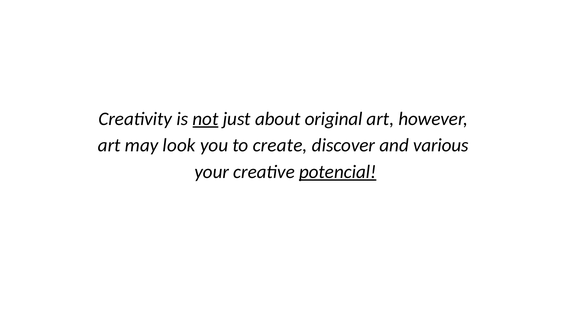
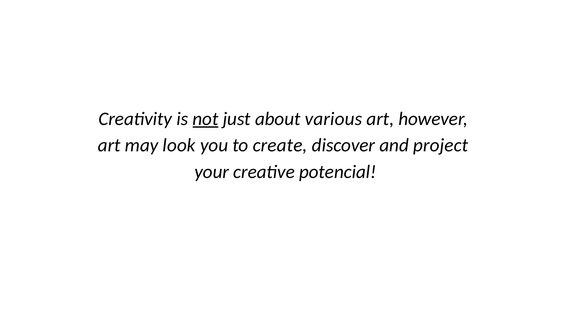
original: original -> various
various: various -> project
potencial underline: present -> none
